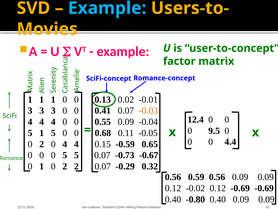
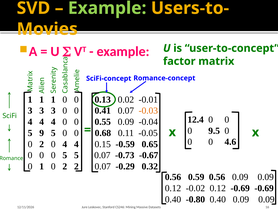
Example at (107, 8) colour: light blue -> light green
5 1: 1 -> 9
4.4: 4.4 -> 4.6
